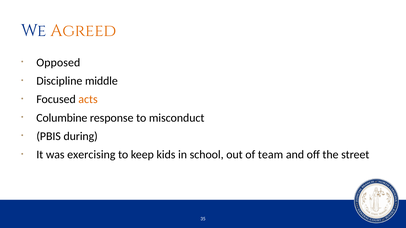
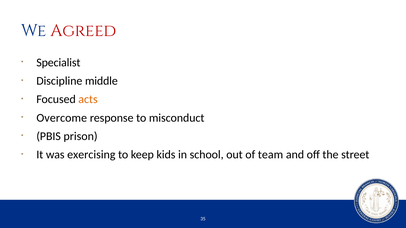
Agreed colour: orange -> red
Opposed: Opposed -> Specialist
Columbine: Columbine -> Overcome
during: during -> prison
